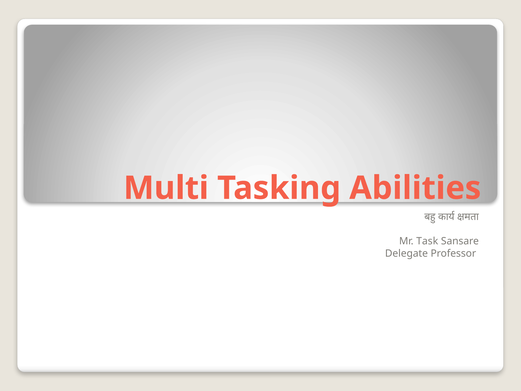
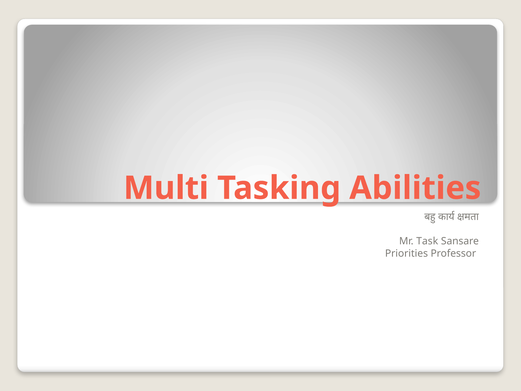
Delegate: Delegate -> Priorities
